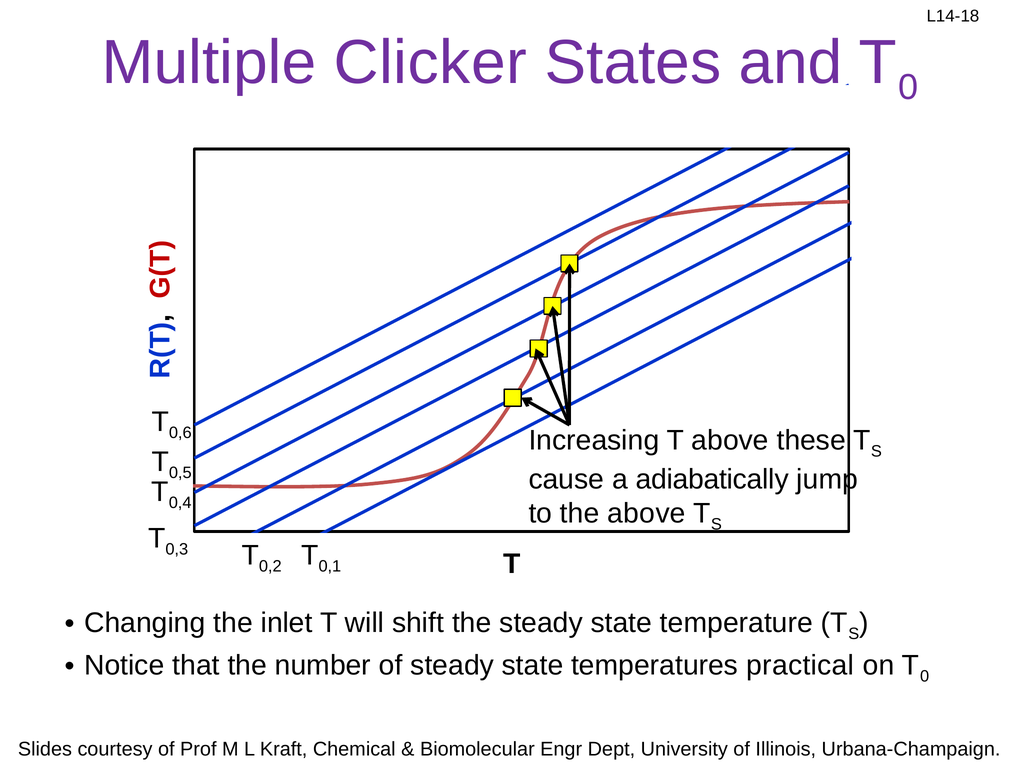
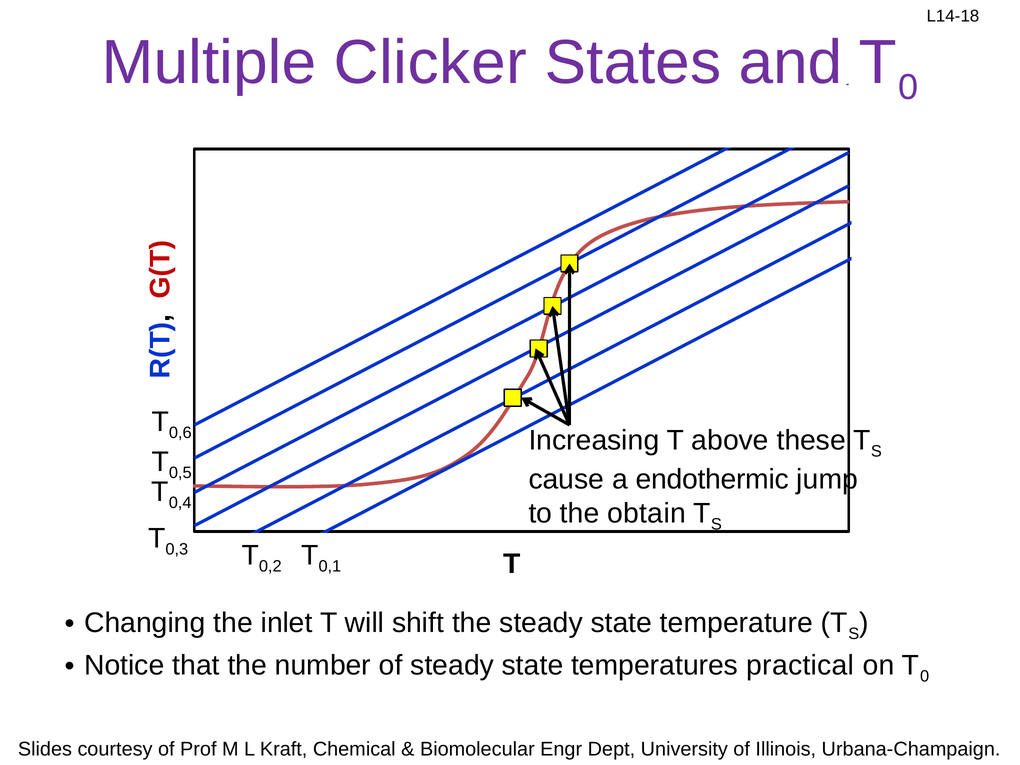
adiabatically: adiabatically -> endothermic
the above: above -> obtain
